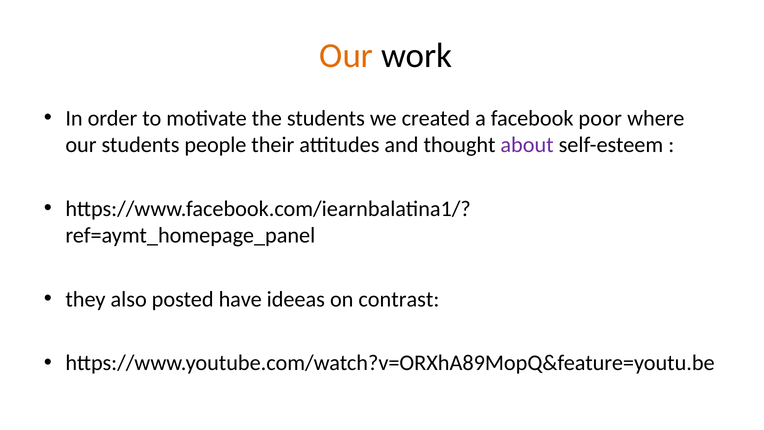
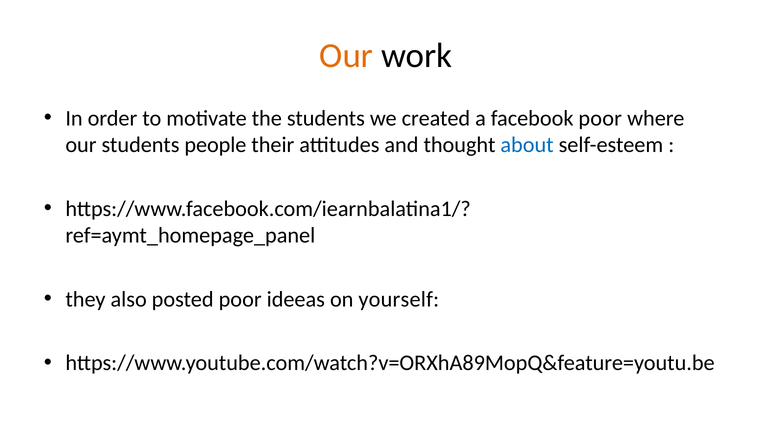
about colour: purple -> blue
posted have: have -> poor
contrast: contrast -> yourself
